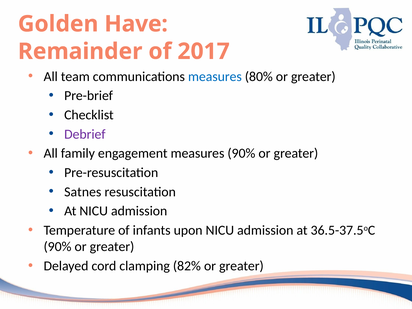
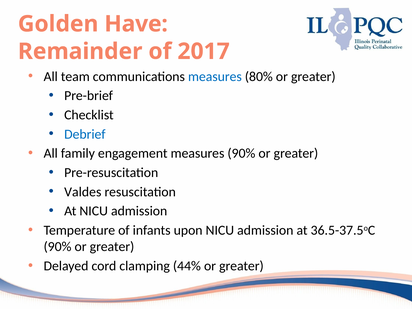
Debrief colour: purple -> blue
Satnes: Satnes -> Valdes
82%: 82% -> 44%
